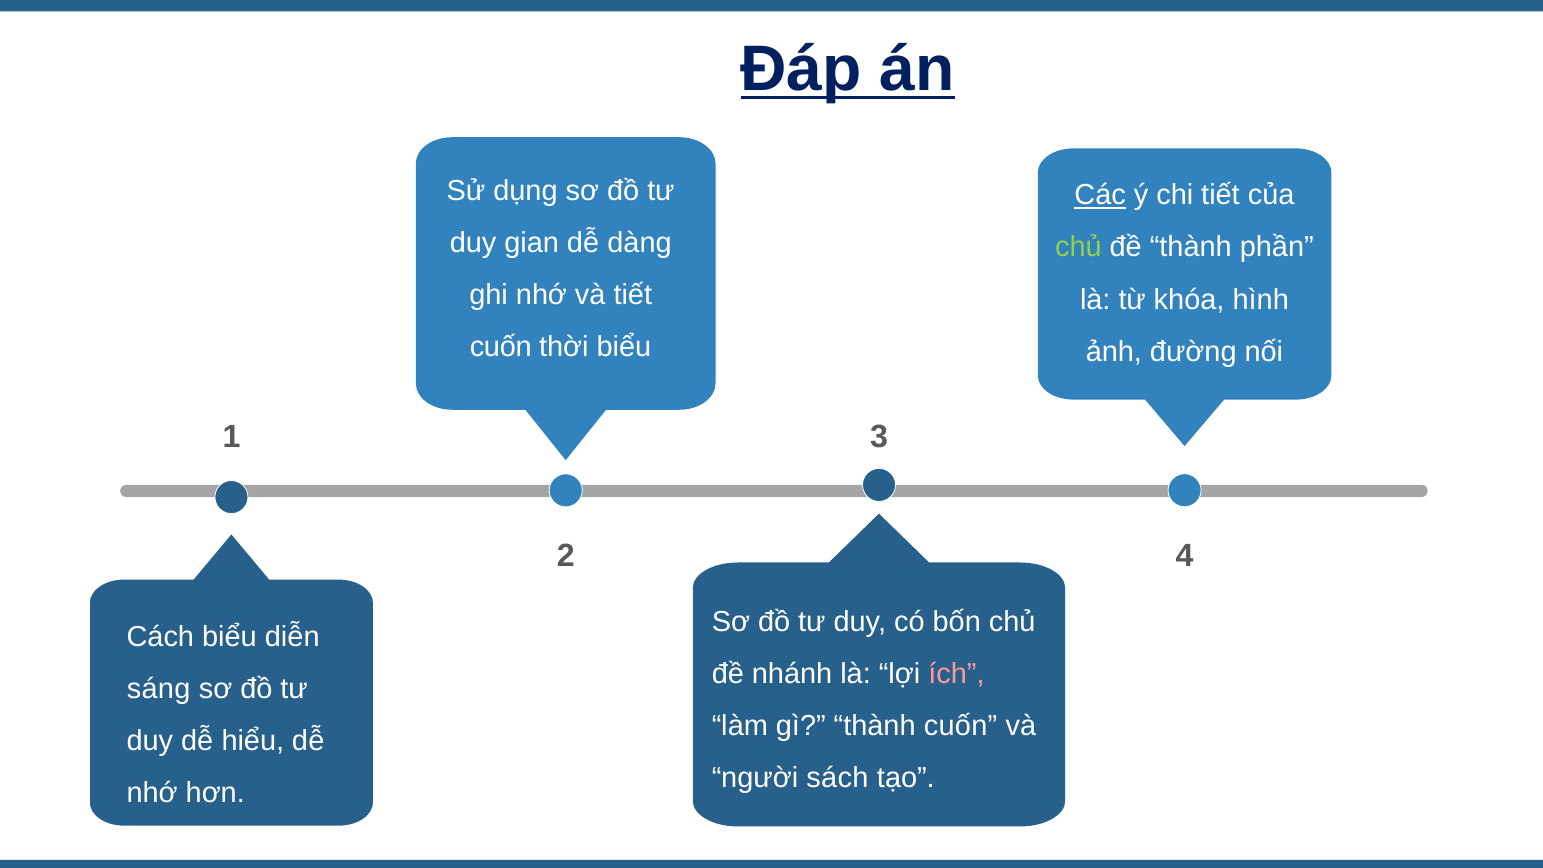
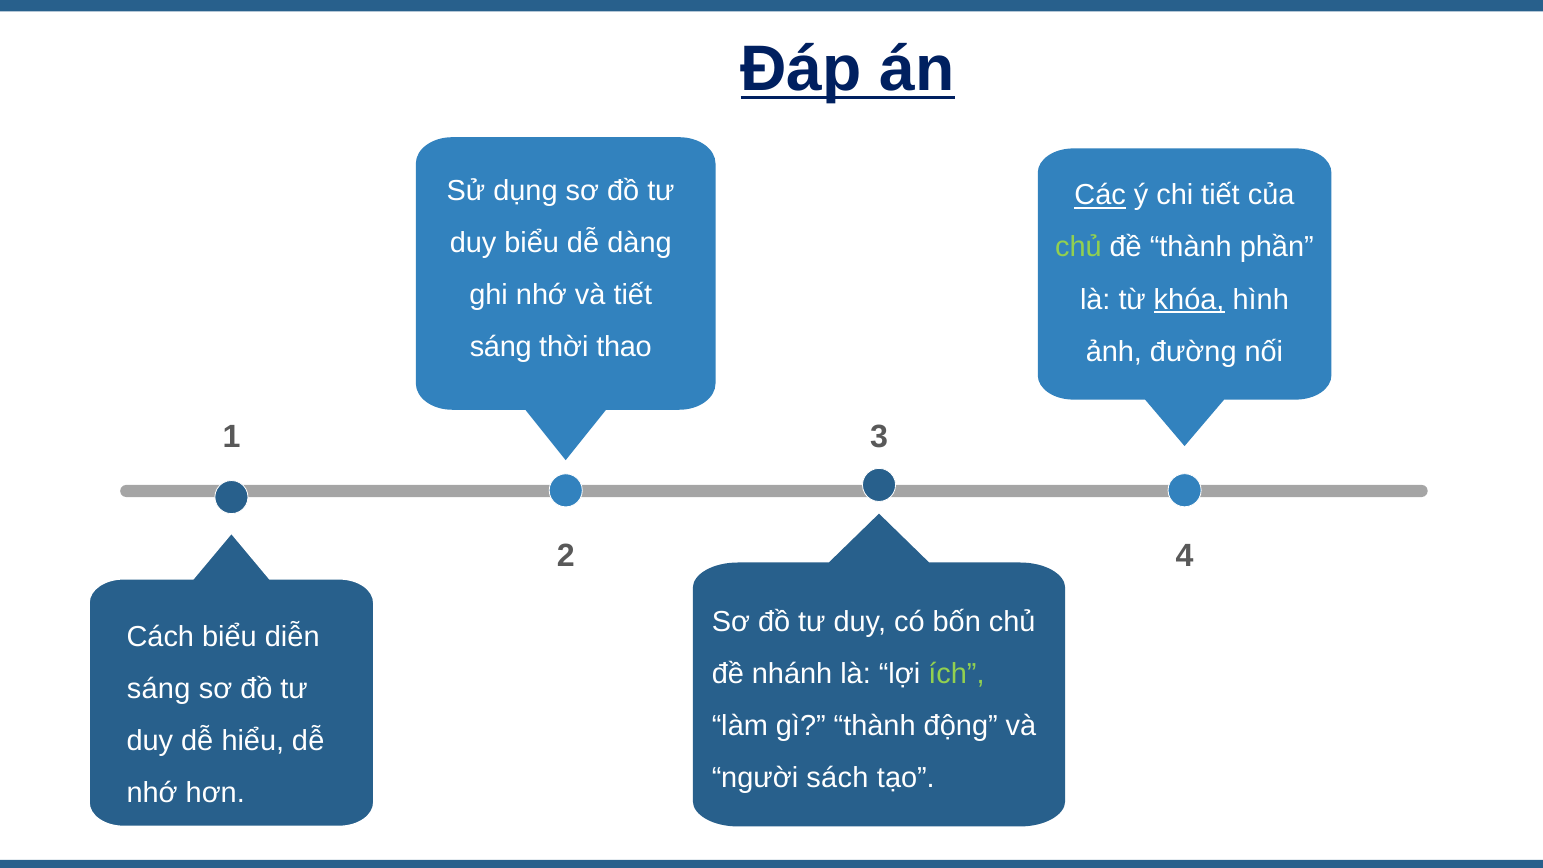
duy gian: gian -> biểu
khóa underline: none -> present
cuốn at (501, 347): cuốn -> sáng
thời biểu: biểu -> thao
ích colour: pink -> light green
thành cuốn: cuốn -> động
